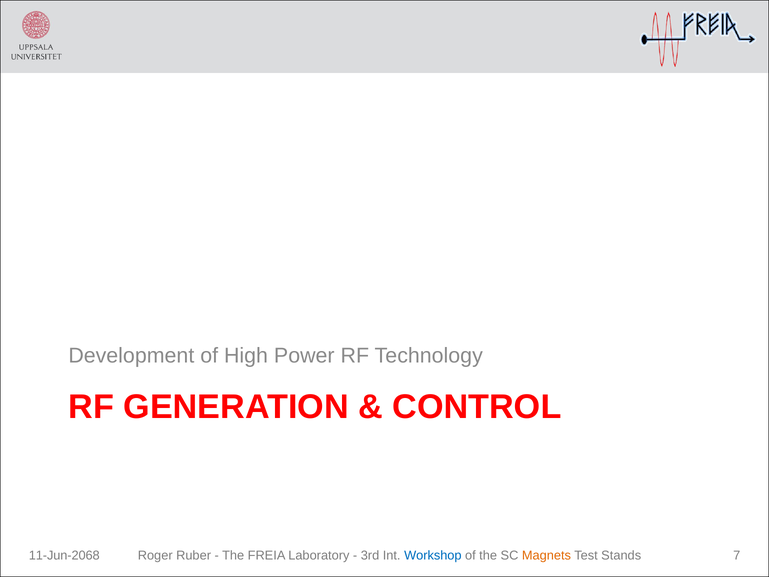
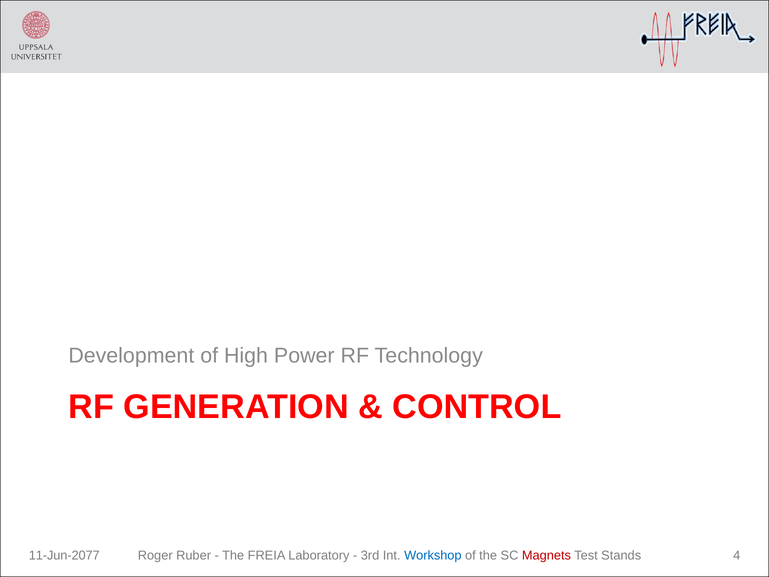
11-Jun-2068: 11-Jun-2068 -> 11-Jun-2077
Magnets colour: orange -> red
7: 7 -> 4
